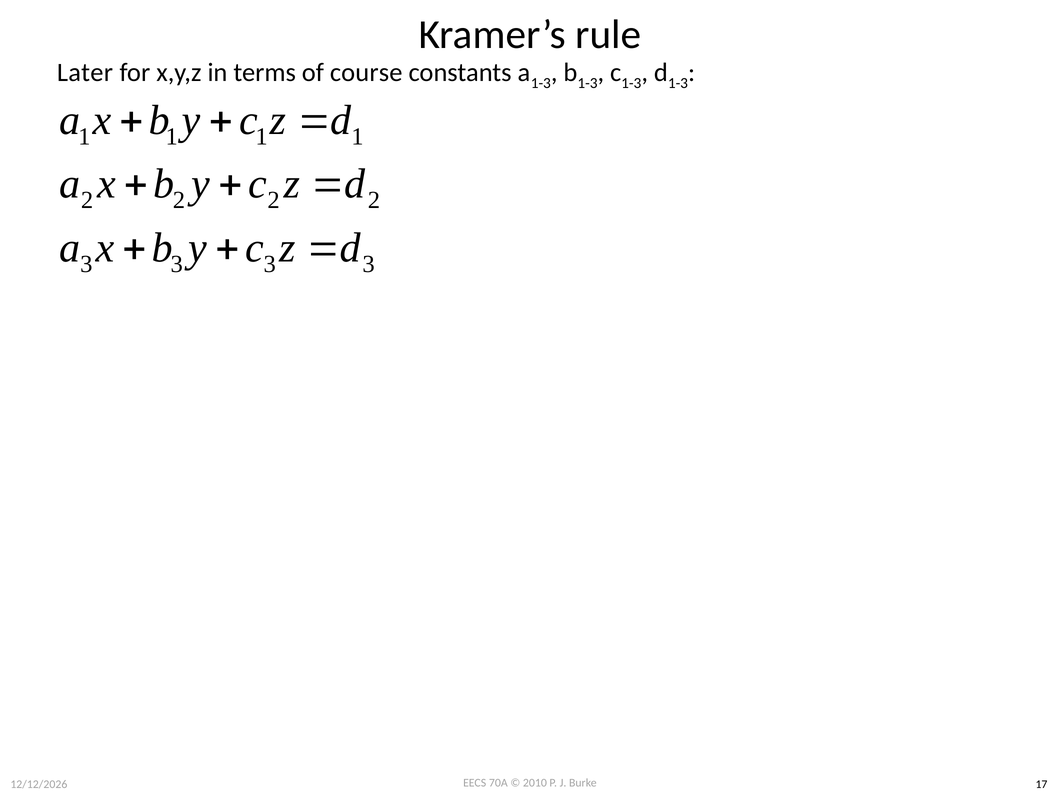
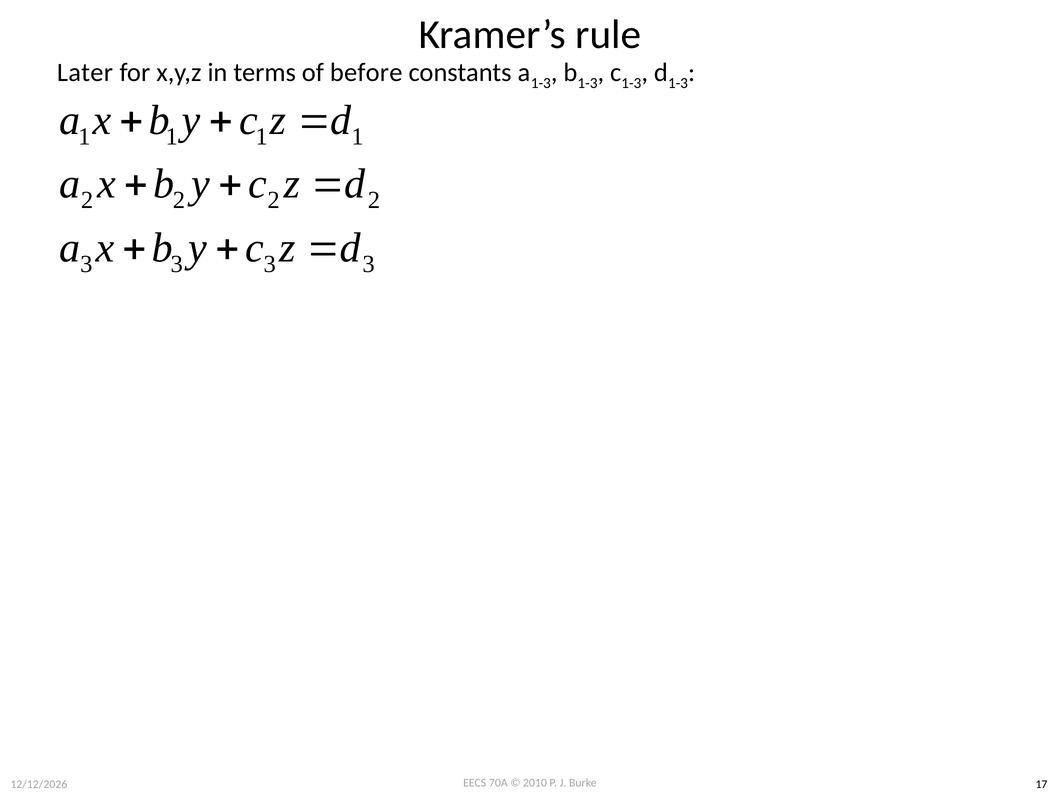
course: course -> before
